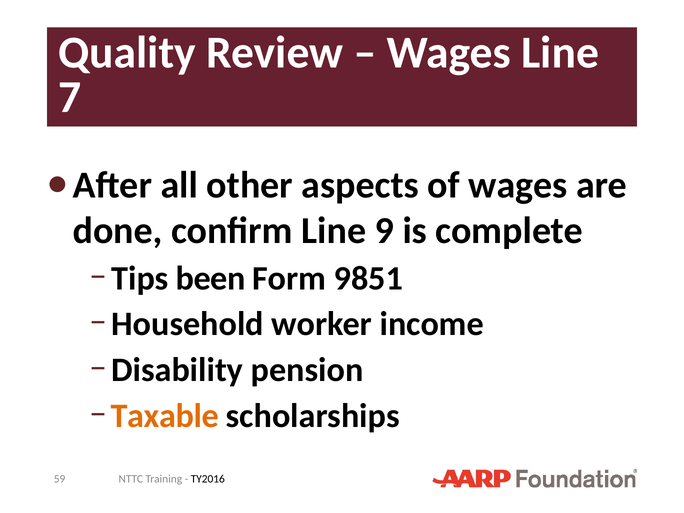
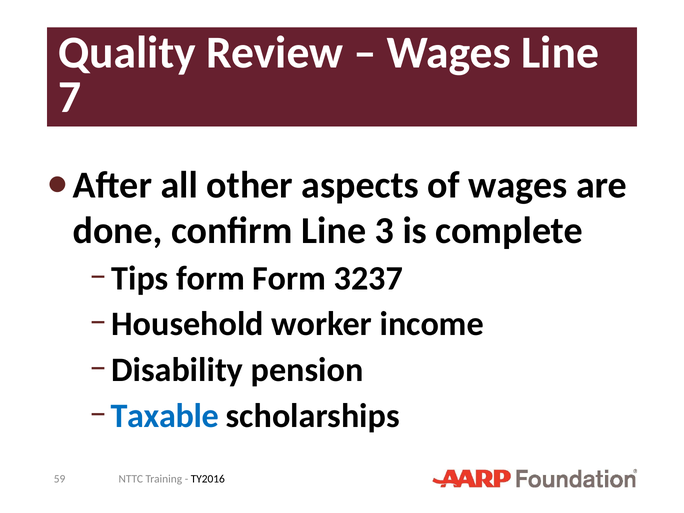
9: 9 -> 3
Tips been: been -> form
9851: 9851 -> 3237
Taxable colour: orange -> blue
